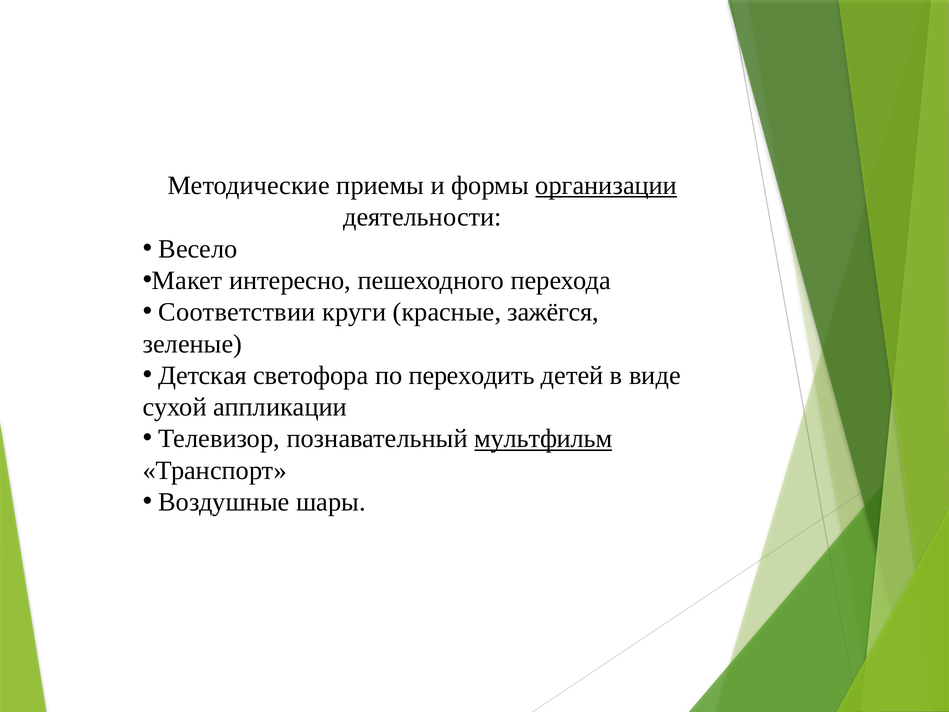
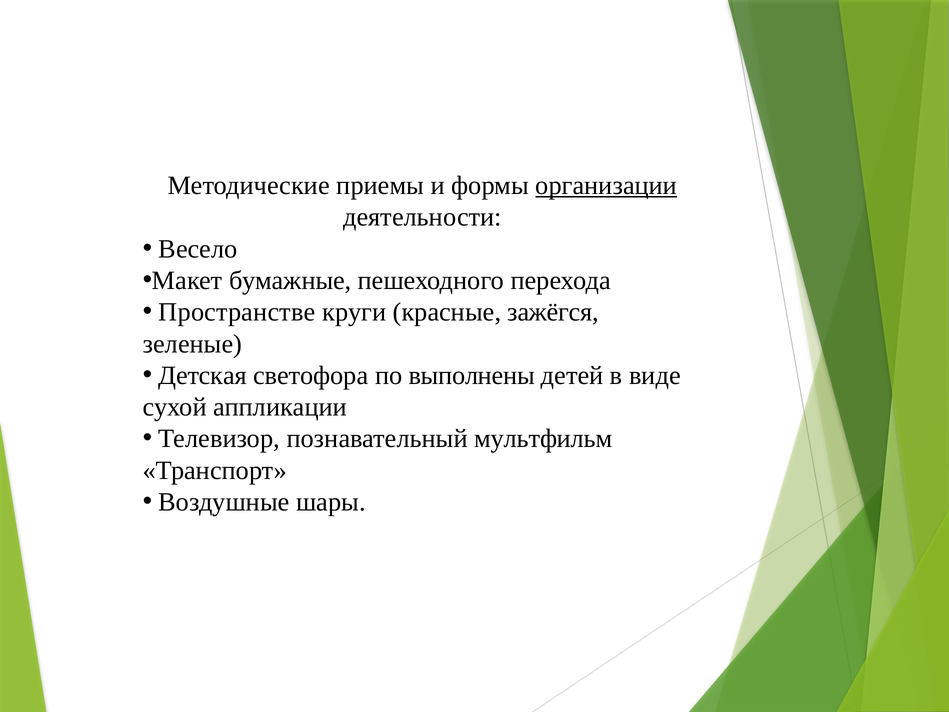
интересно: интересно -> бумажные
Соответствии: Соответствии -> Пространстве
переходить: переходить -> выполнены
мультфильм underline: present -> none
